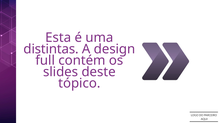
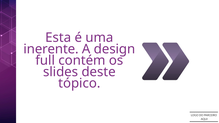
distintas: distintas -> inerente
